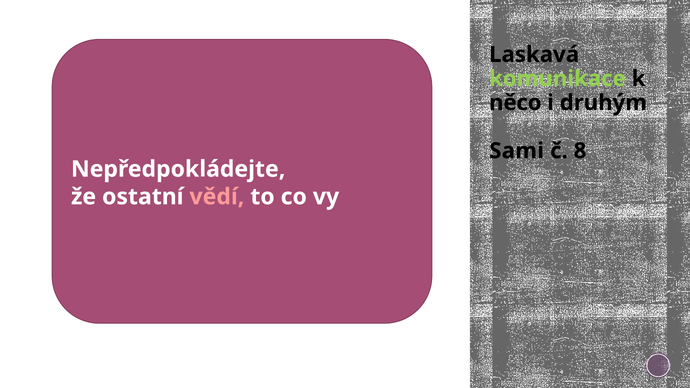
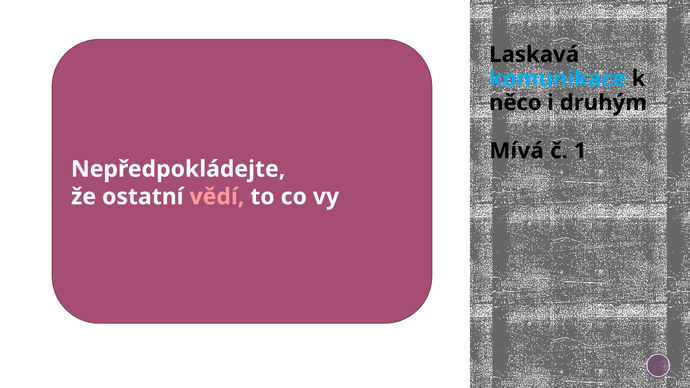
komunikace colour: light green -> light blue
Sami: Sami -> Mívá
8: 8 -> 1
